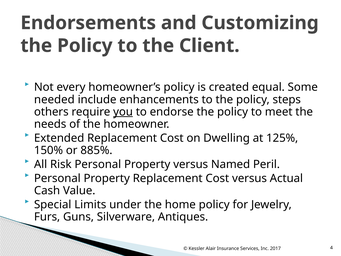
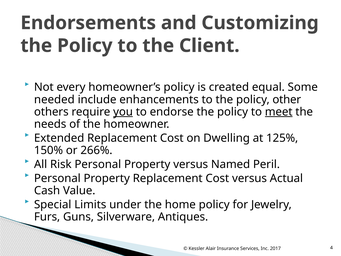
steps: steps -> other
meet underline: none -> present
885%: 885% -> 266%
